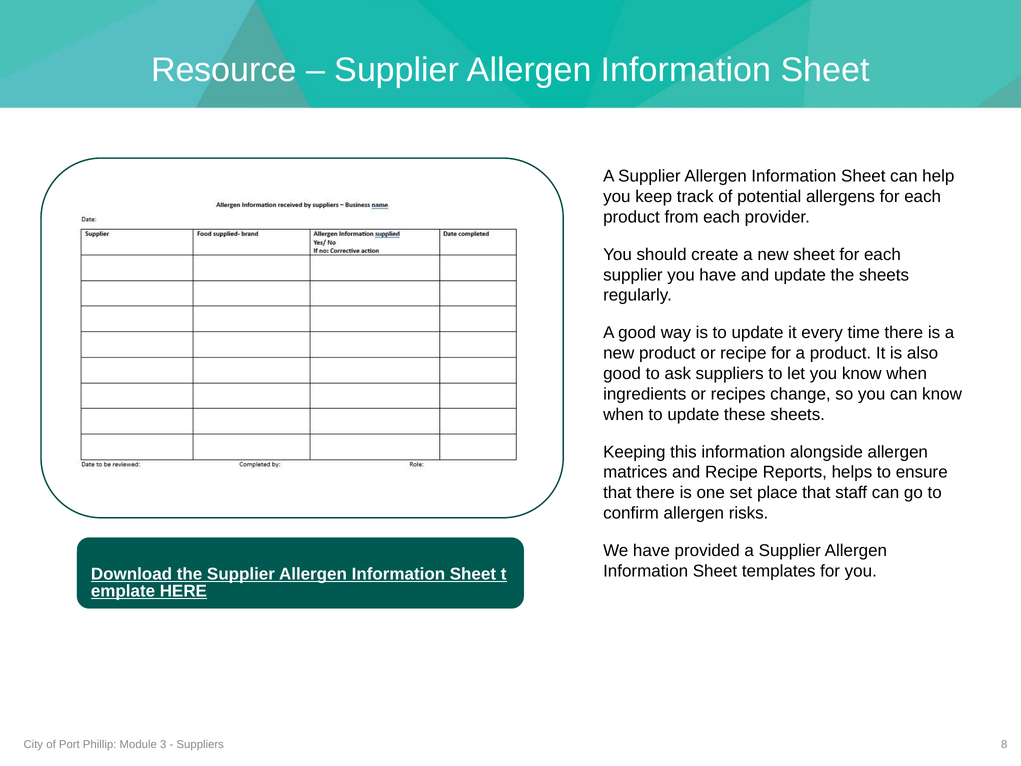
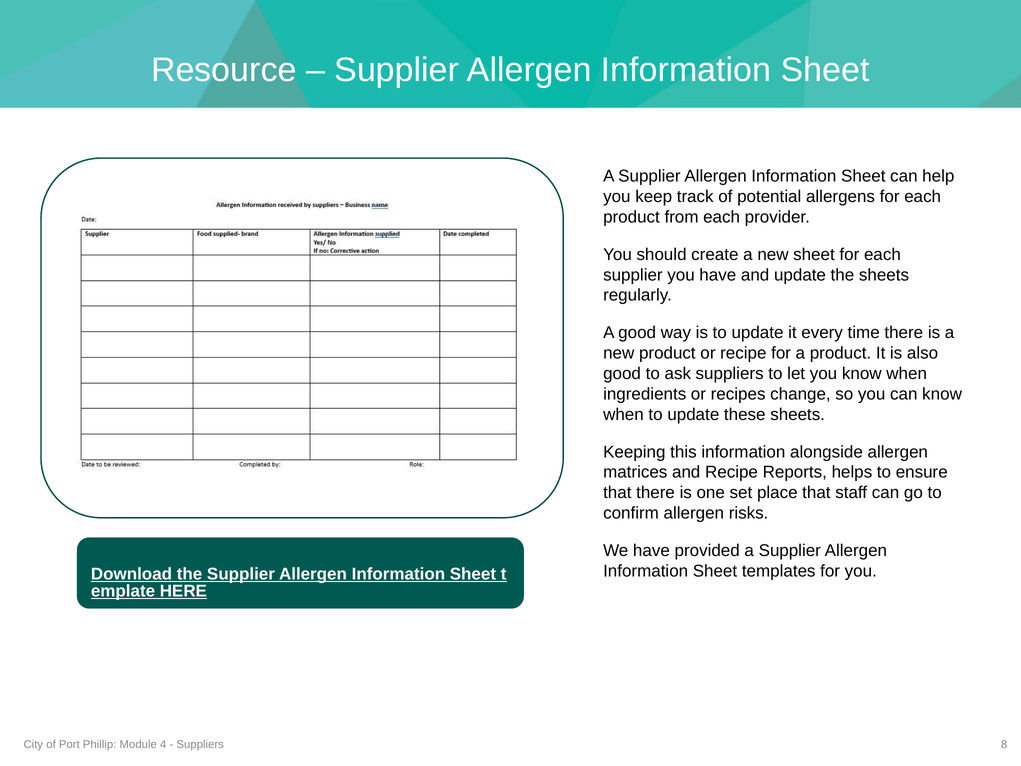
3: 3 -> 4
